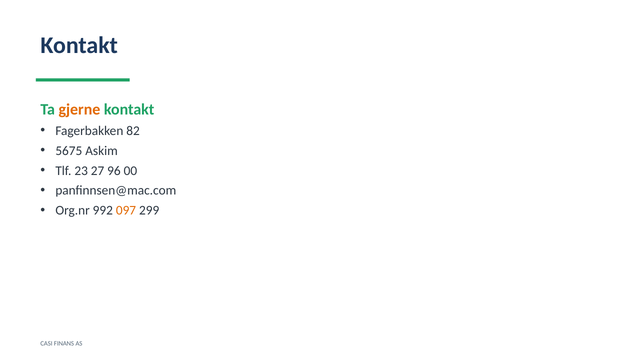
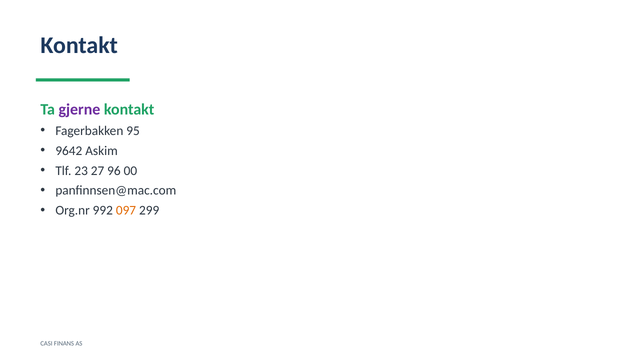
gjerne colour: orange -> purple
82: 82 -> 95
5675: 5675 -> 9642
